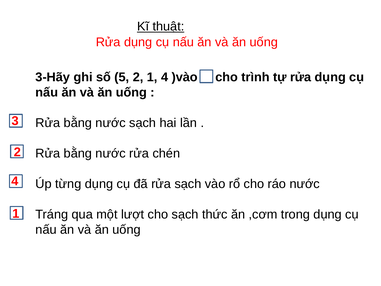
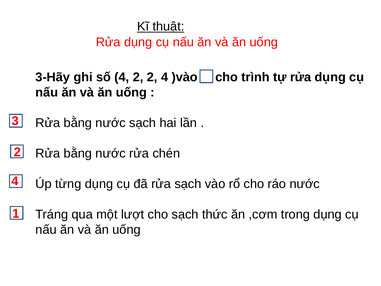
số 5: 5 -> 4
2 1: 1 -> 2
